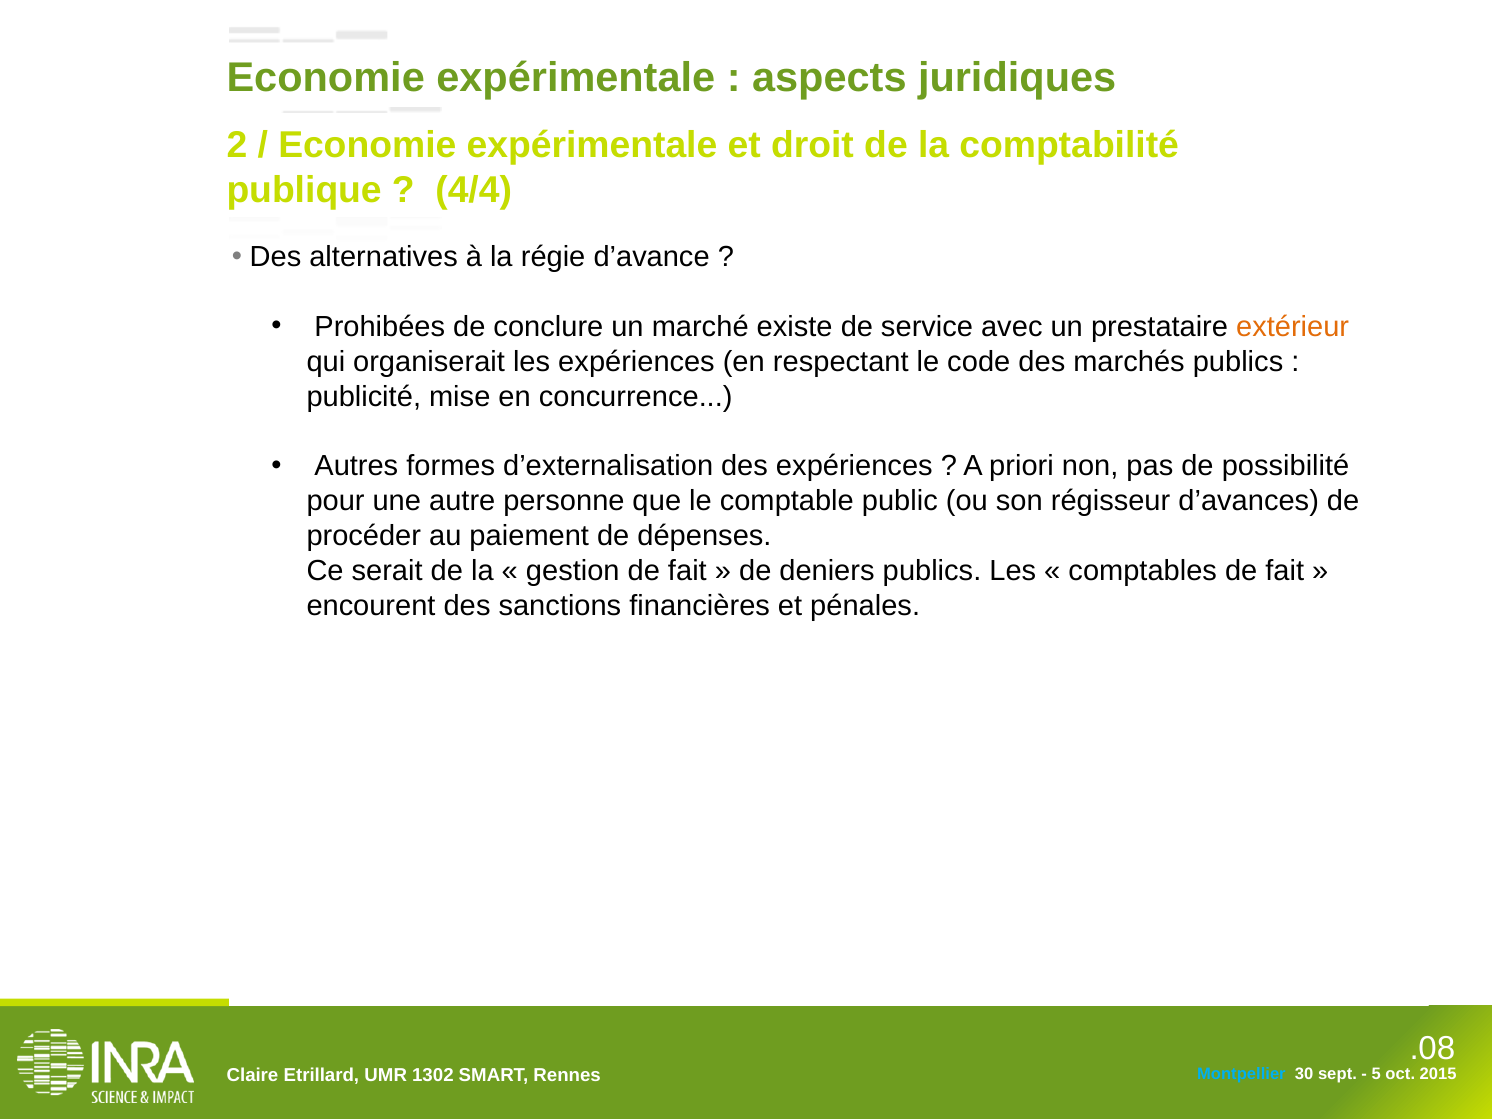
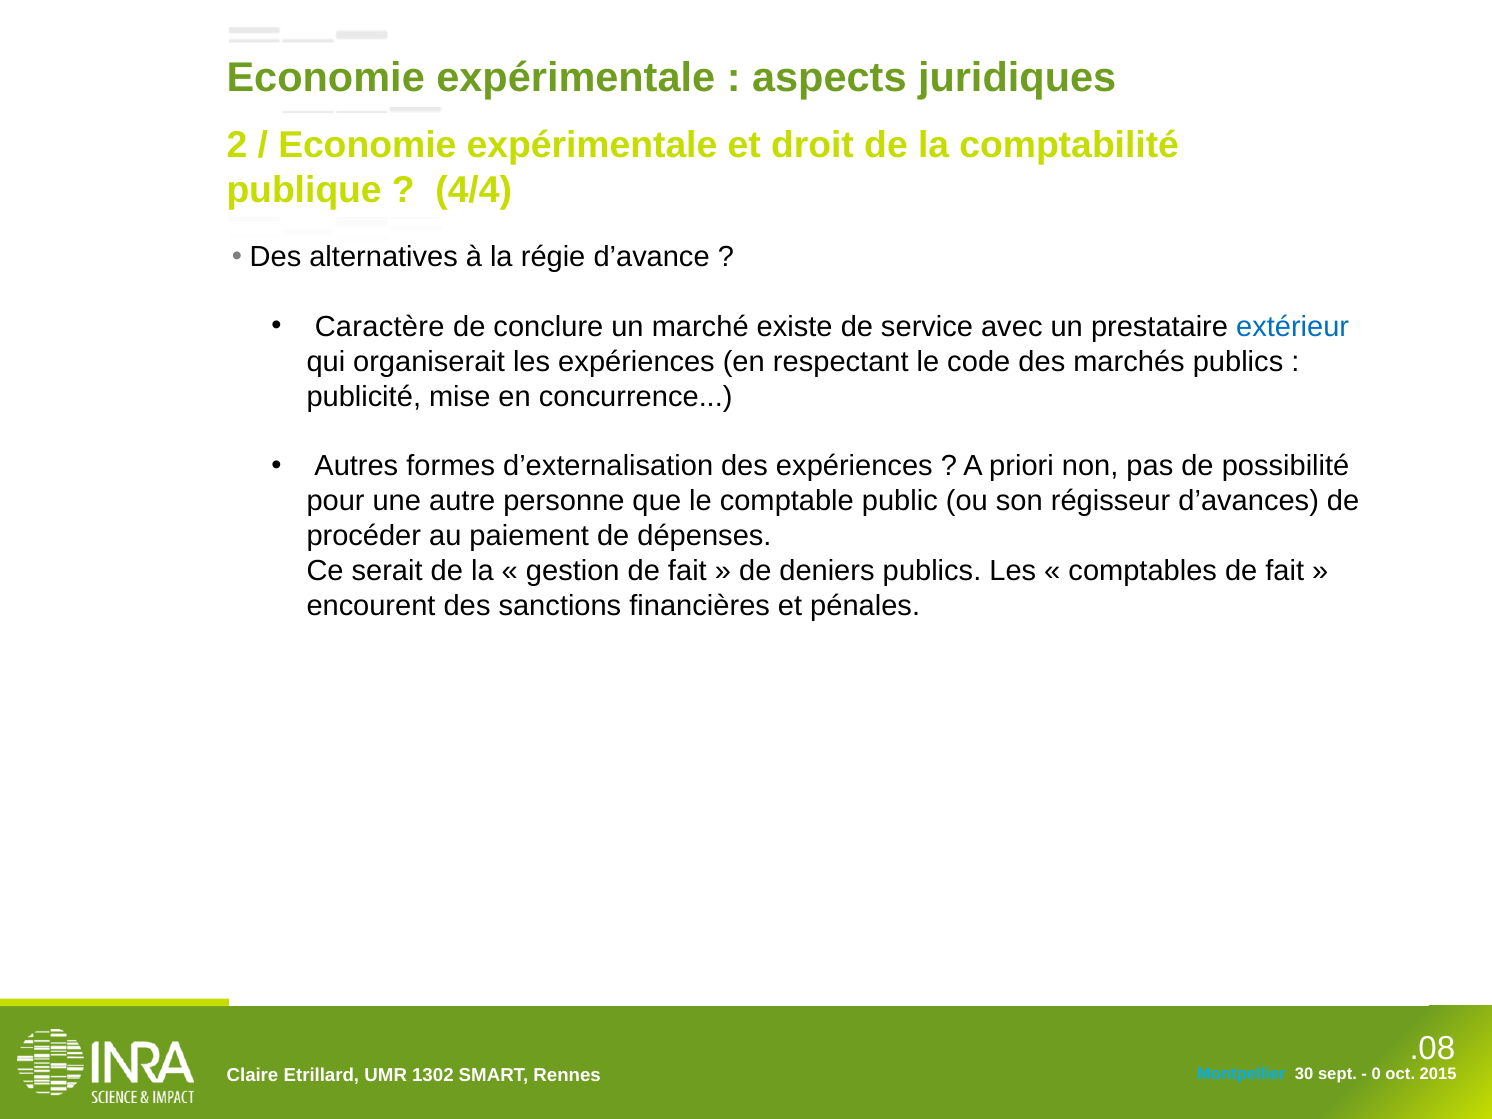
Prohibées: Prohibées -> Caractère
extérieur colour: orange -> blue
5: 5 -> 0
